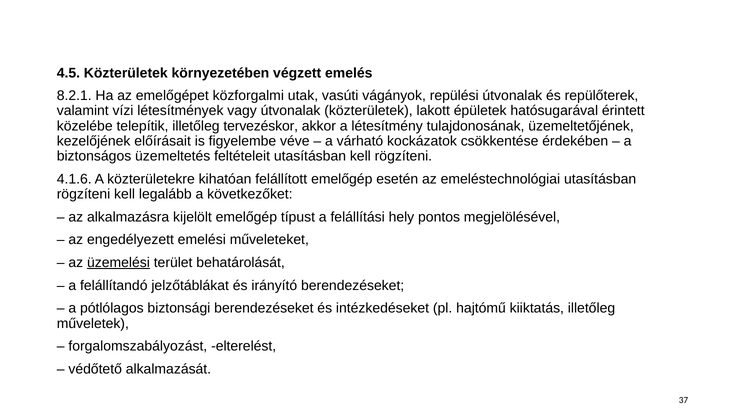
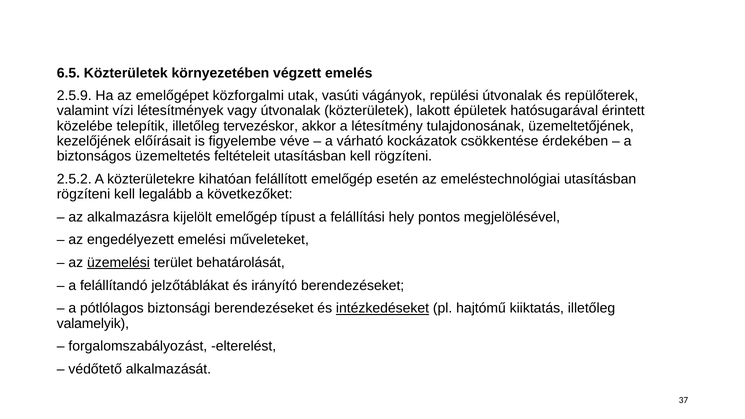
4.5: 4.5 -> 6.5
8.2.1: 8.2.1 -> 2.5.9
4.1.6: 4.1.6 -> 2.5.2
intézkedéseket underline: none -> present
műveletek: műveletek -> valamelyik
